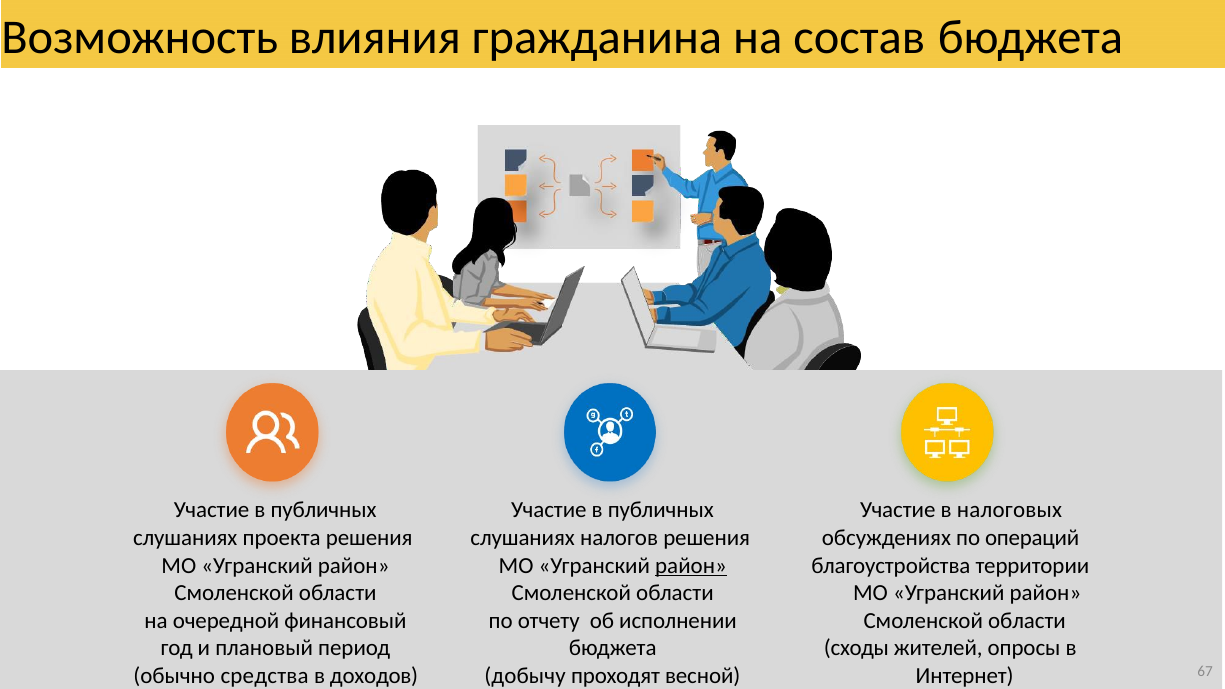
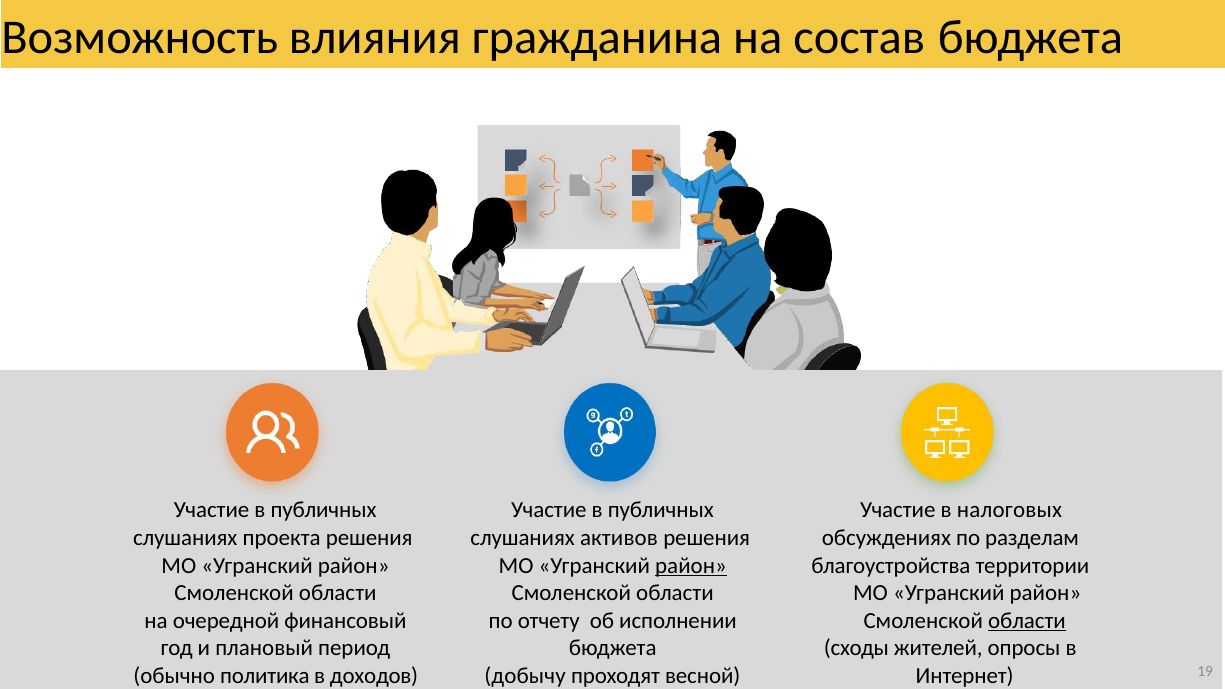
налогов: налогов -> активов
операций: операций -> разделам
области at (1027, 621) underline: none -> present
средства: средства -> политика
67: 67 -> 19
